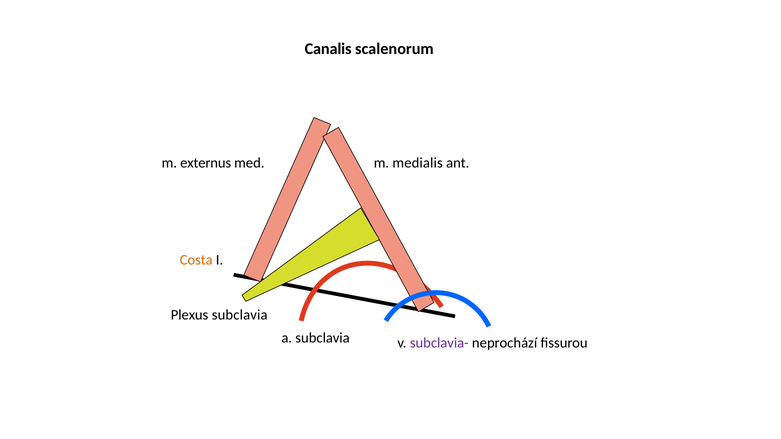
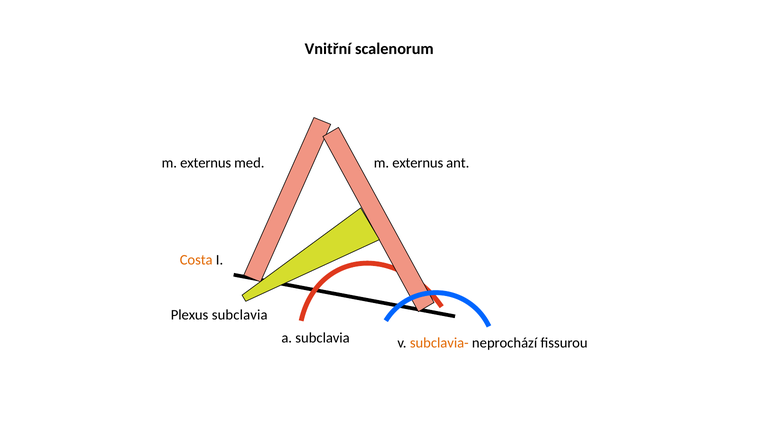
Canalis: Canalis -> Vnitřní
medialis at (418, 163): medialis -> externus
subclavia- colour: purple -> orange
